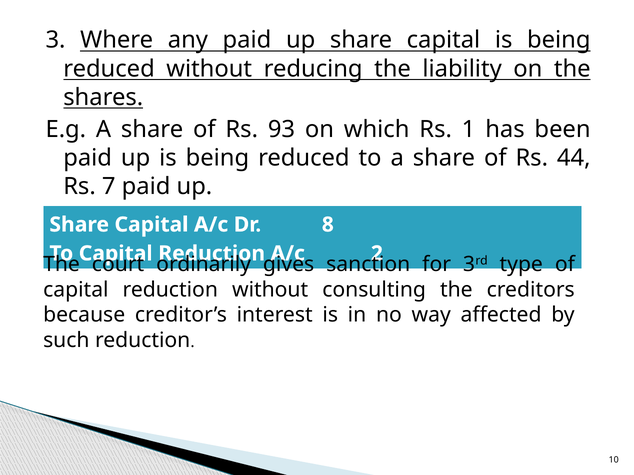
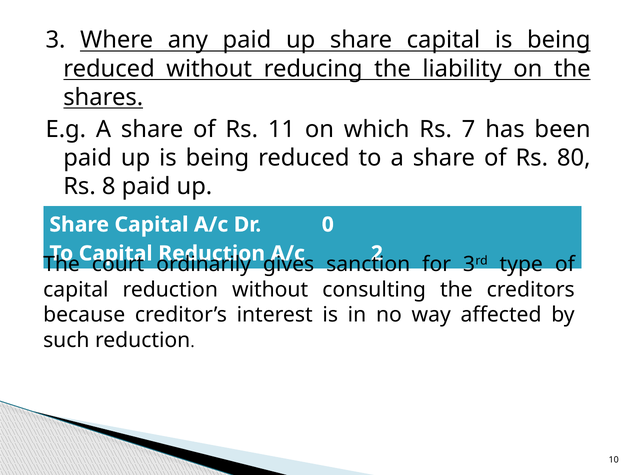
93: 93 -> 11
1: 1 -> 7
44: 44 -> 80
7: 7 -> 8
8: 8 -> 0
